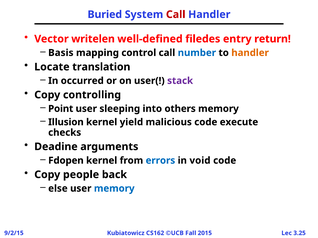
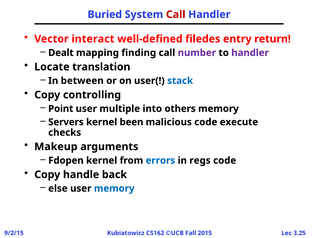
writelen: writelen -> interact
Basis: Basis -> Dealt
control: control -> finding
number colour: blue -> purple
handler at (250, 53) colour: orange -> purple
occurred: occurred -> between
stack colour: purple -> blue
sleeping: sleeping -> multiple
Illusion: Illusion -> Servers
yield: yield -> been
Deadine: Deadine -> Makeup
void: void -> regs
people: people -> handle
